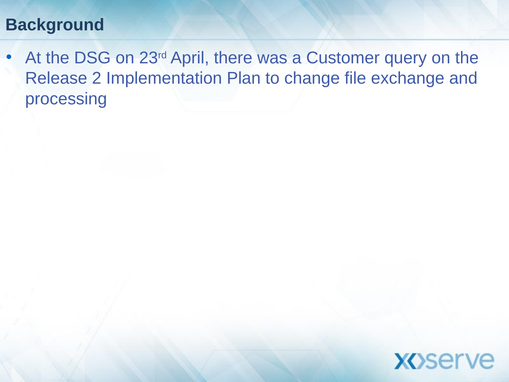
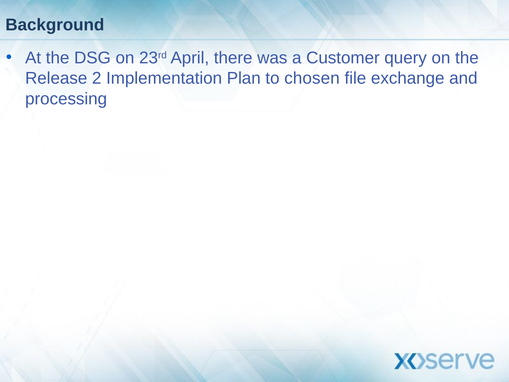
change: change -> chosen
